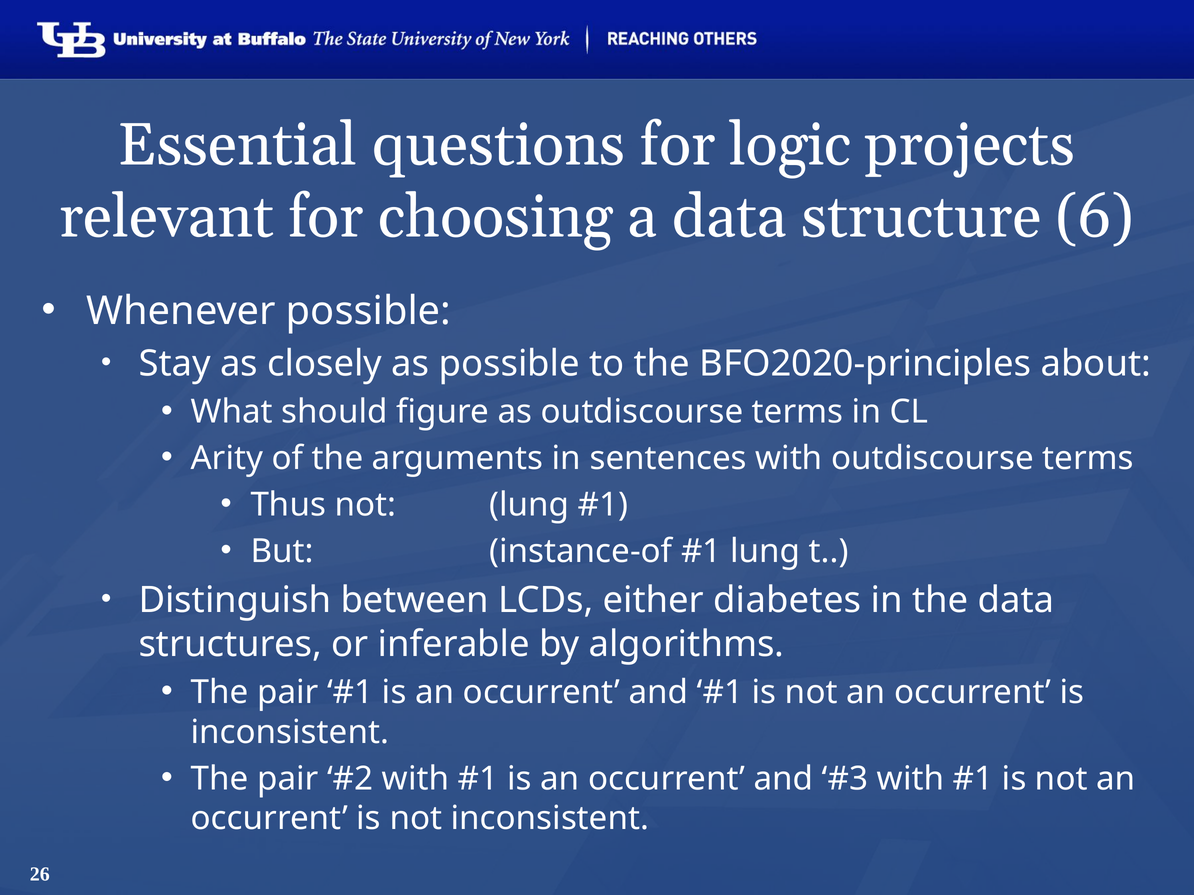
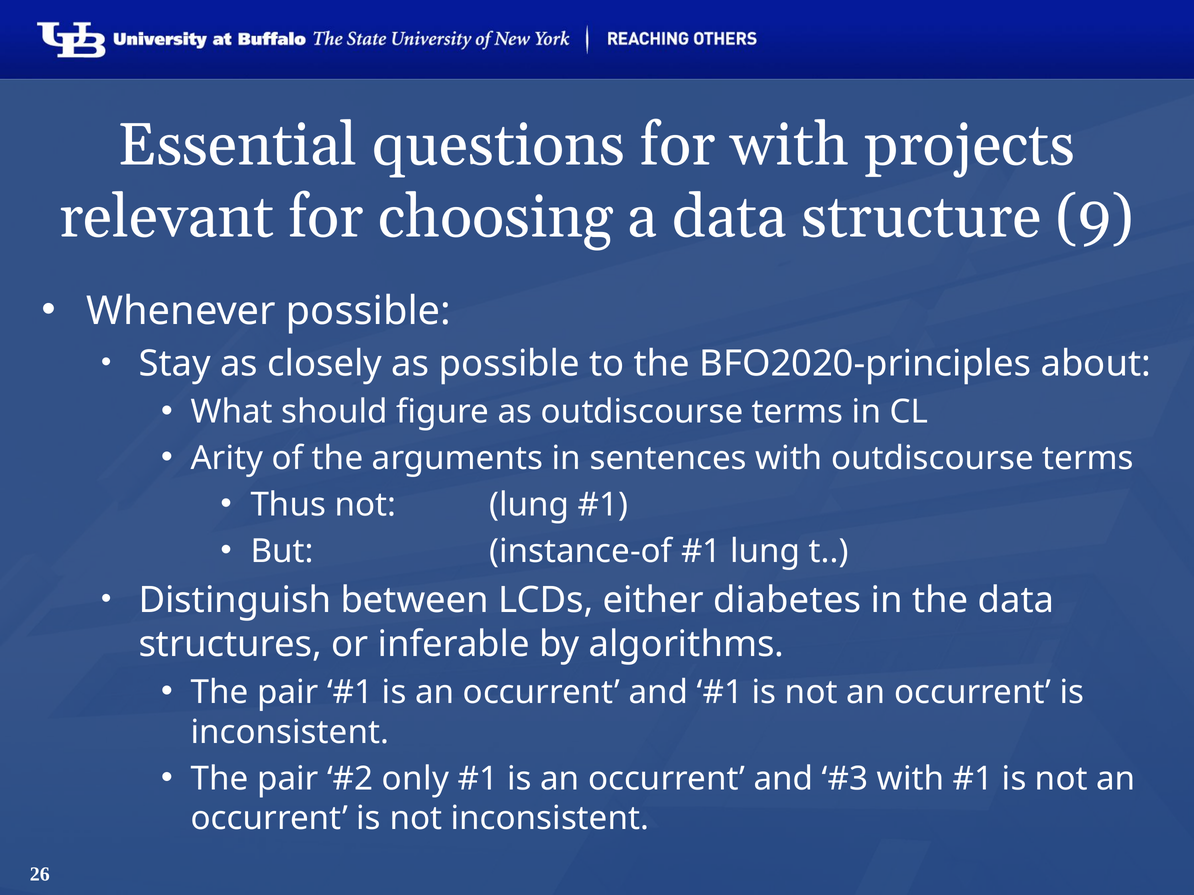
for logic: logic -> with
6: 6 -> 9
with at (416, 779): with -> only
